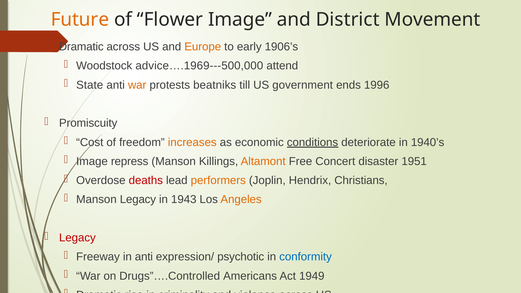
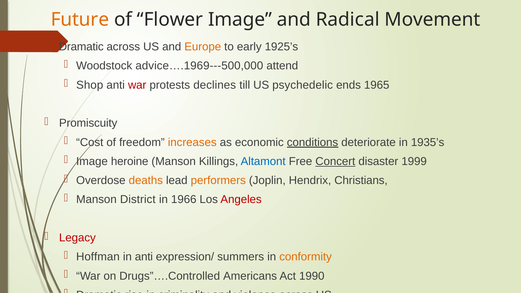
District: District -> Radical
1906’s: 1906’s -> 1925’s
State: State -> Shop
war at (137, 85) colour: orange -> red
beatniks: beatniks -> declines
government: government -> psychedelic
1996: 1996 -> 1965
1940’s: 1940’s -> 1935’s
repress: repress -> heroine
Altamont colour: orange -> blue
Concert underline: none -> present
1951: 1951 -> 1999
deaths colour: red -> orange
Manson Legacy: Legacy -> District
1943: 1943 -> 1966
Angeles colour: orange -> red
Freeway: Freeway -> Hoffman
psychotic: psychotic -> summers
conformity colour: blue -> orange
1949: 1949 -> 1990
